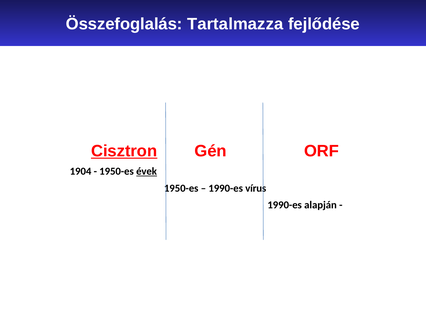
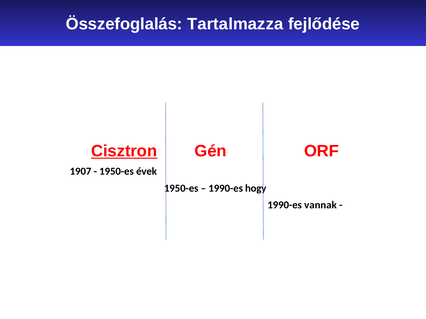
1904: 1904 -> 1907
évek underline: present -> none
vírus: vírus -> hogy
alapján: alapján -> vannak
